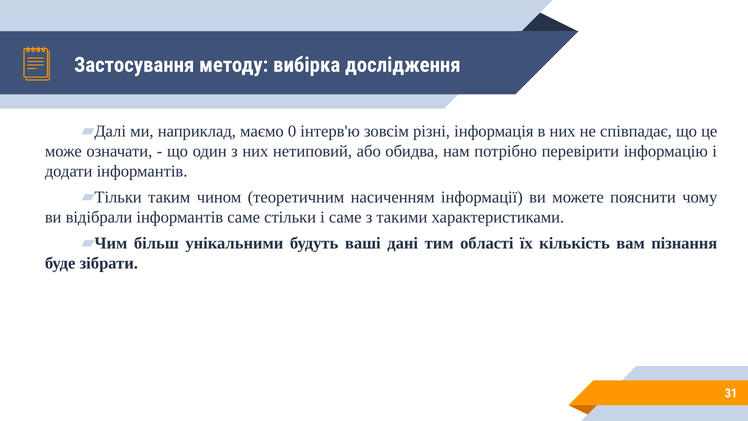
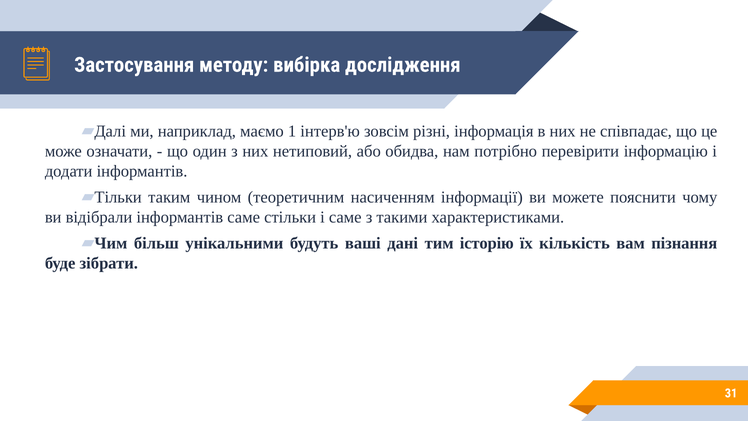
0: 0 -> 1
області: області -> історію
